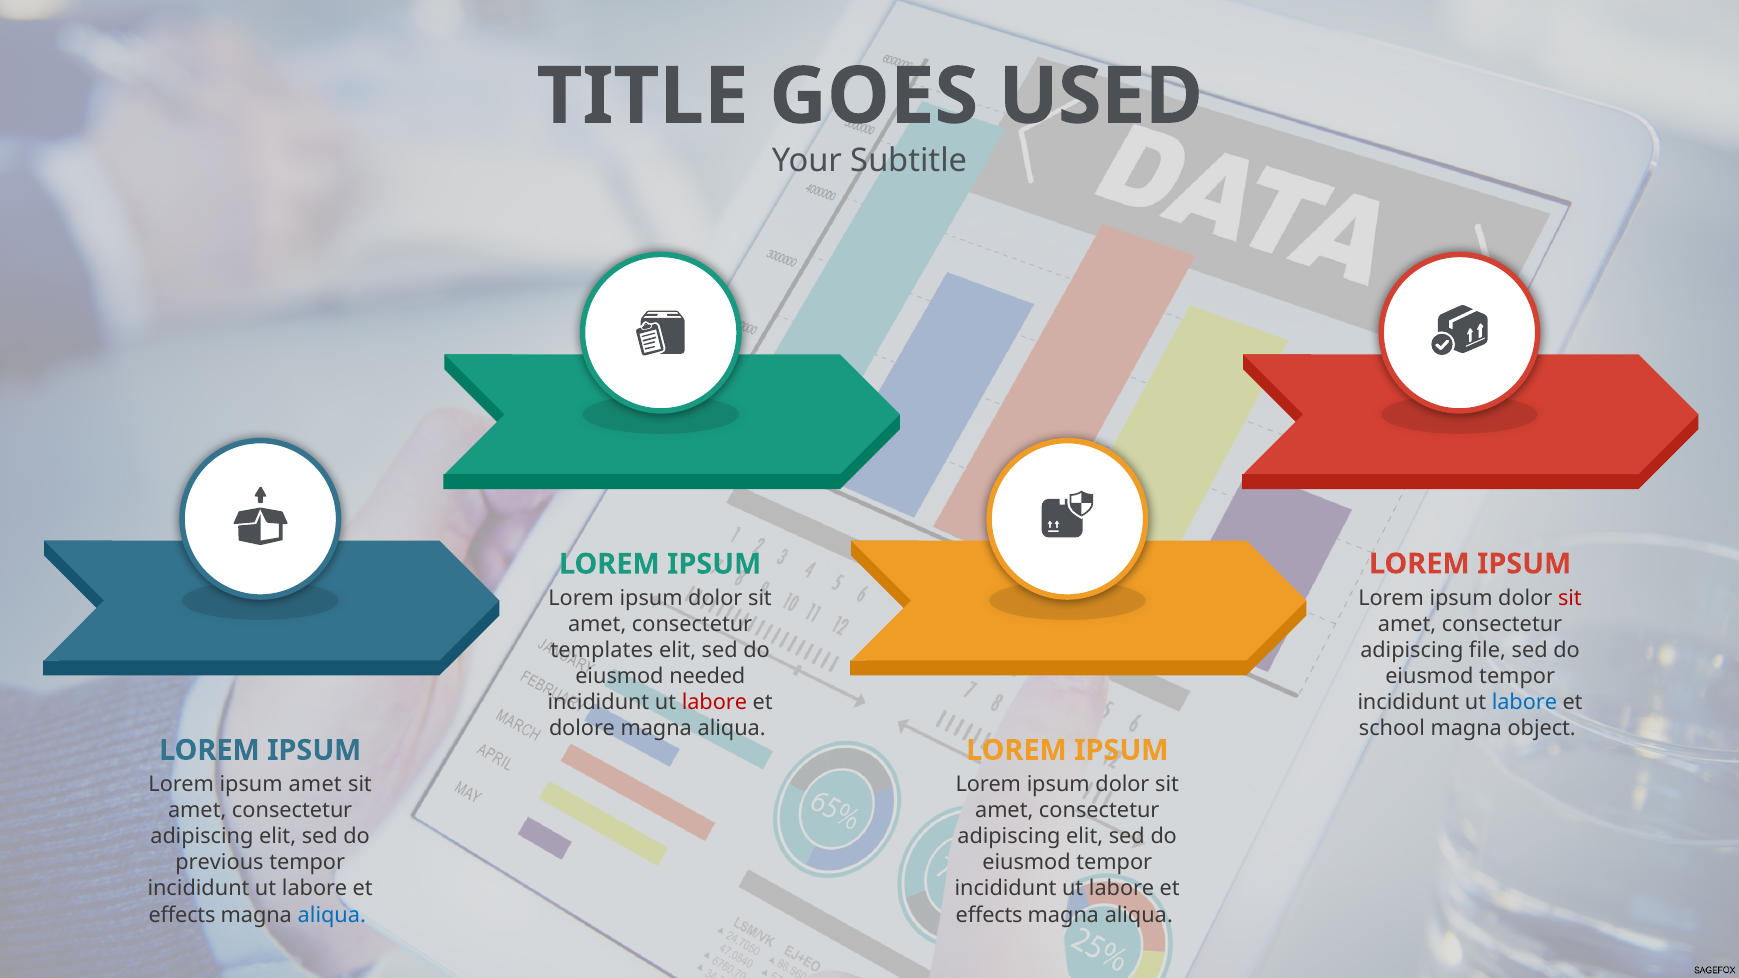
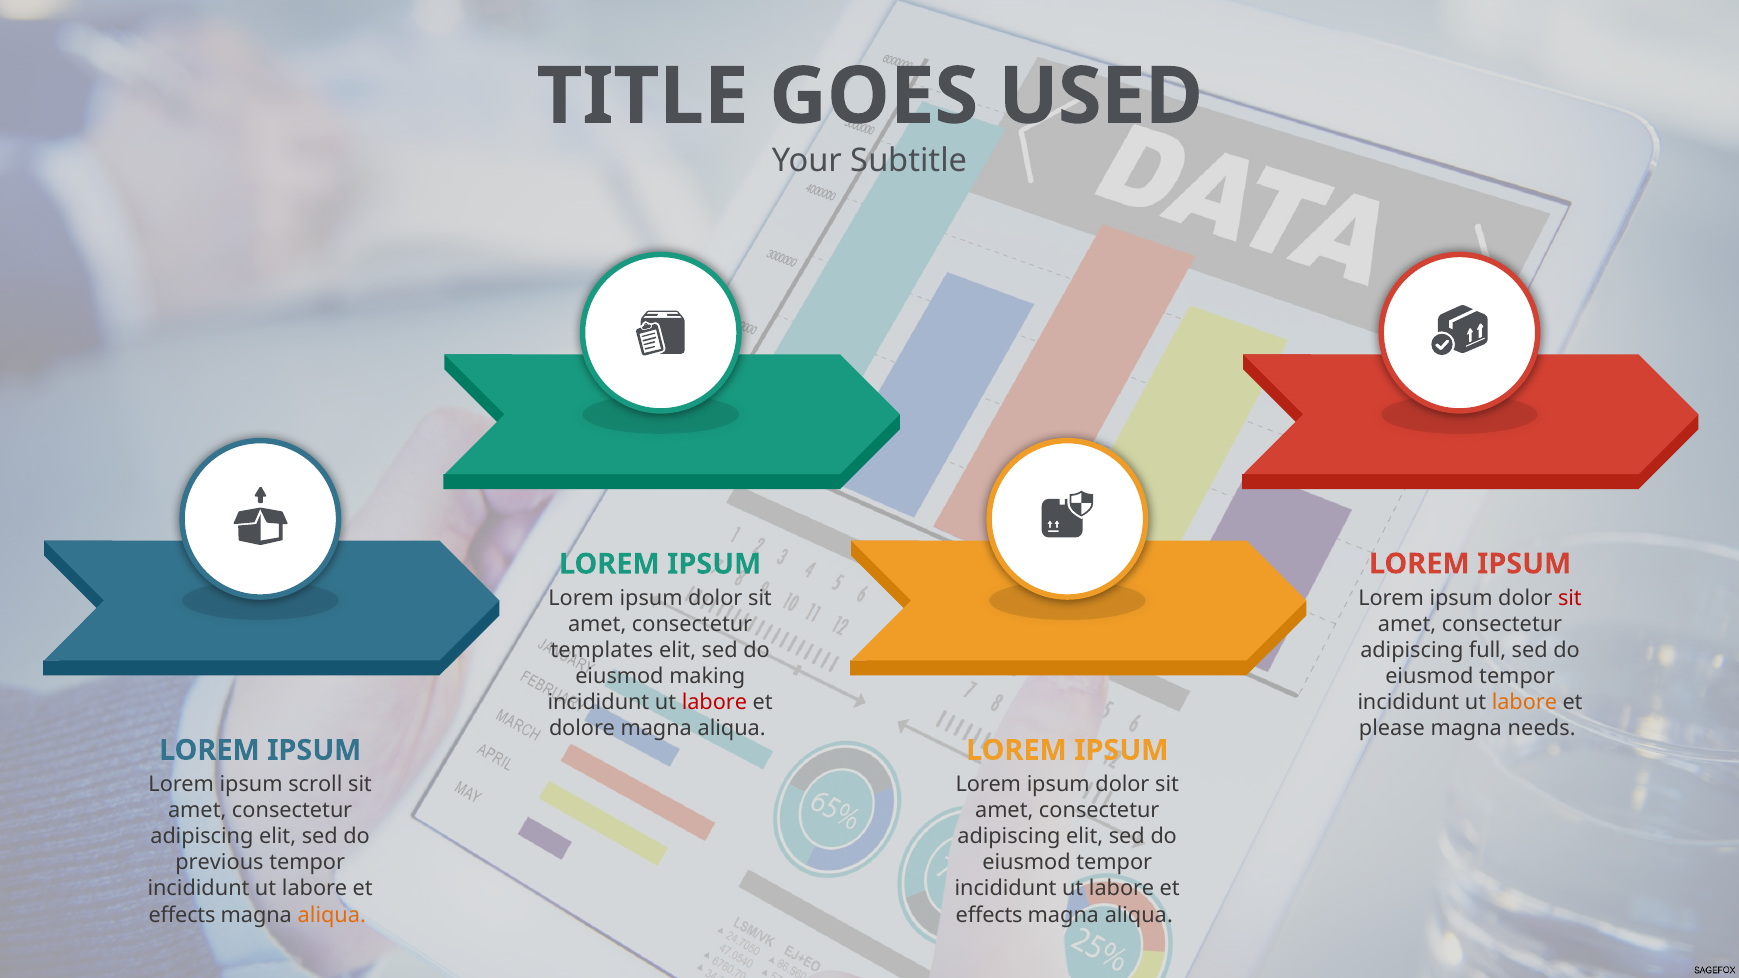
file: file -> full
needed: needed -> making
labore at (1524, 703) colour: blue -> orange
school: school -> please
object: object -> needs
ipsum amet: amet -> scroll
aliqua at (332, 915) colour: blue -> orange
